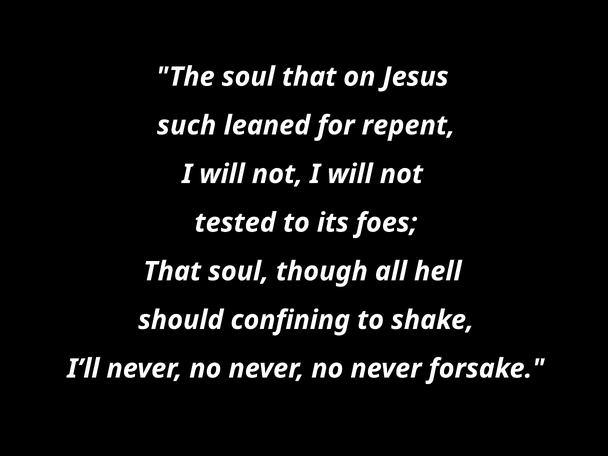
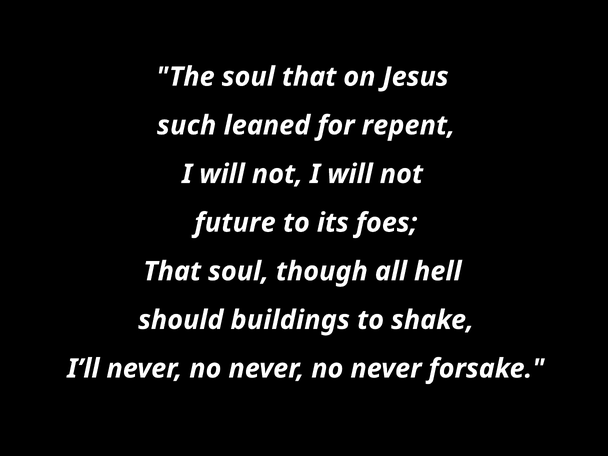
tested: tested -> future
confining: confining -> buildings
